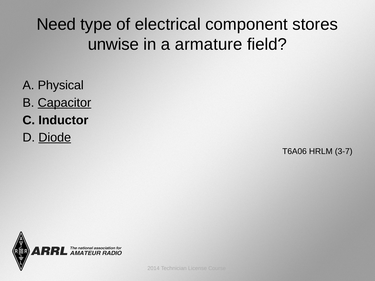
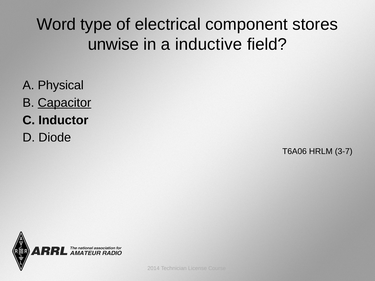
Need: Need -> Word
armature: armature -> inductive
Diode underline: present -> none
